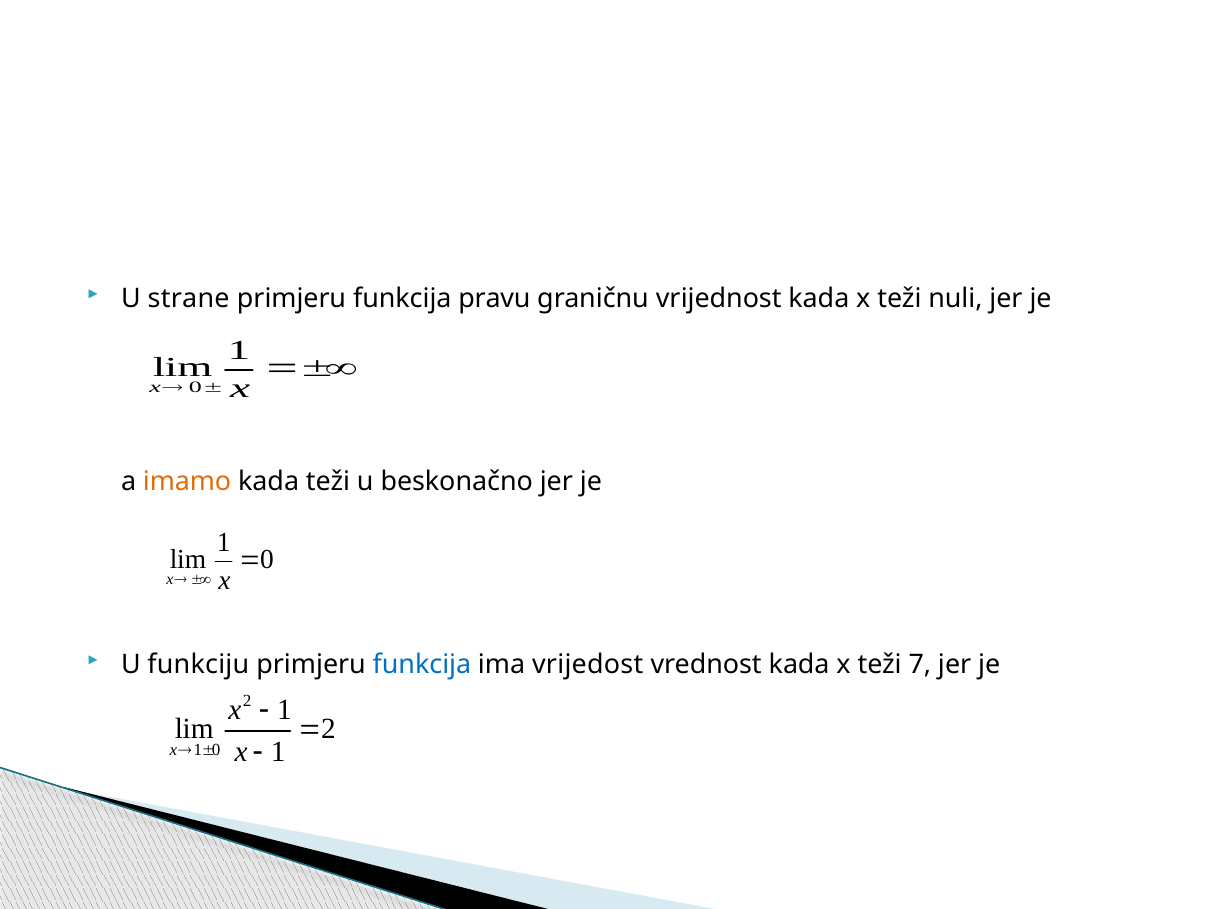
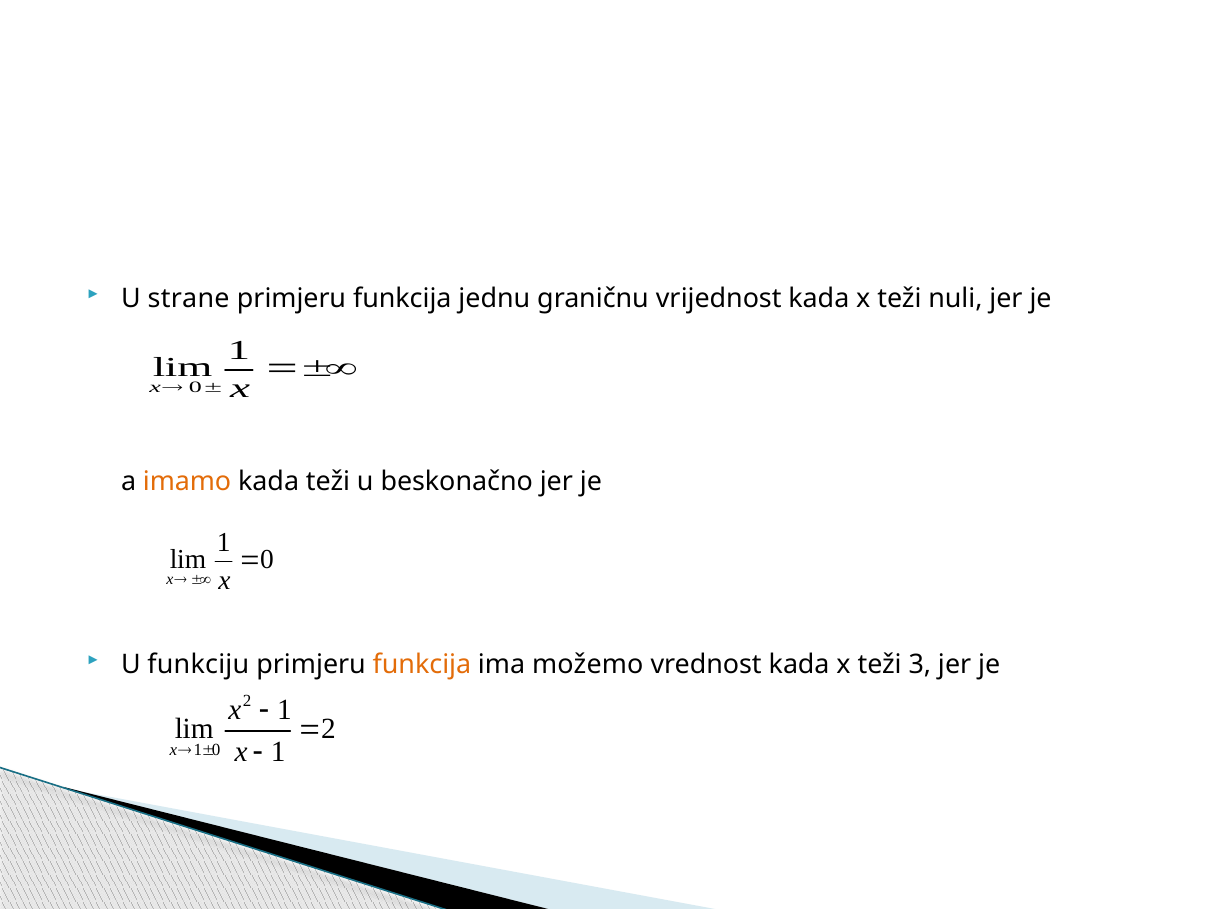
pravu: pravu -> jednu
funkcija at (422, 664) colour: blue -> orange
vrijedost: vrijedost -> možemo
7: 7 -> 3
